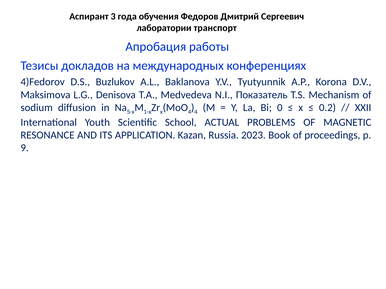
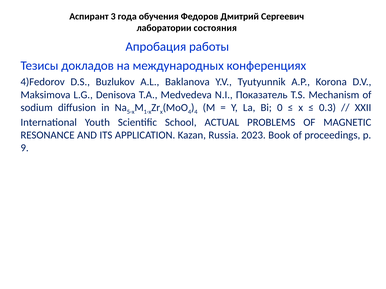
транспорт: транспорт -> состояния
0.2: 0.2 -> 0.3
